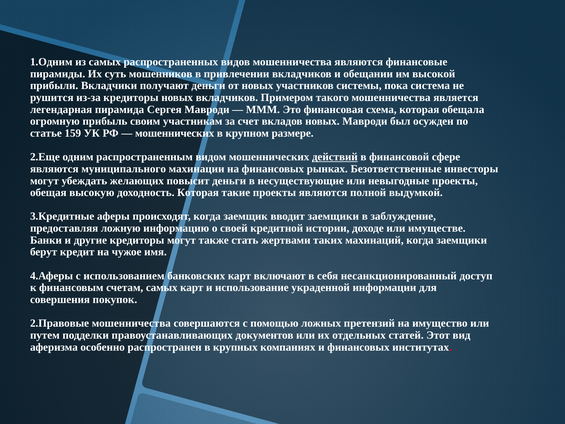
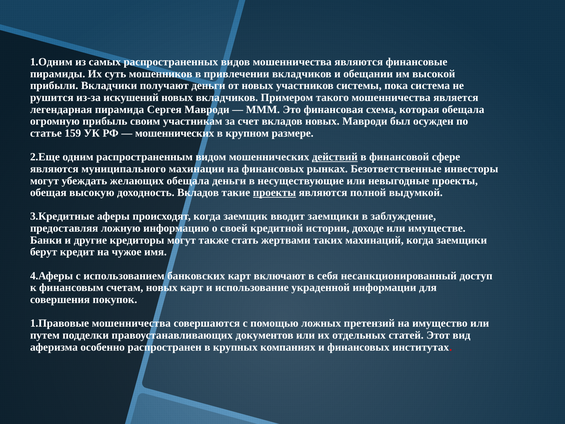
из-за кредиторы: кредиторы -> искушений
желающих повысит: повысит -> обещала
доходность Которая: Которая -> Вкладов
проекты at (274, 192) underline: none -> present
счетам самых: самых -> новых
2.Правовые: 2.Правовые -> 1.Правовые
